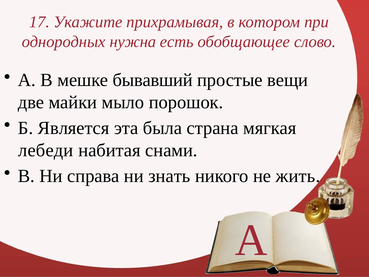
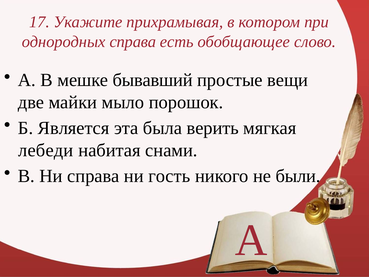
однородных нужна: нужна -> справа
страна: страна -> верить
знать: знать -> гость
жить: жить -> были
